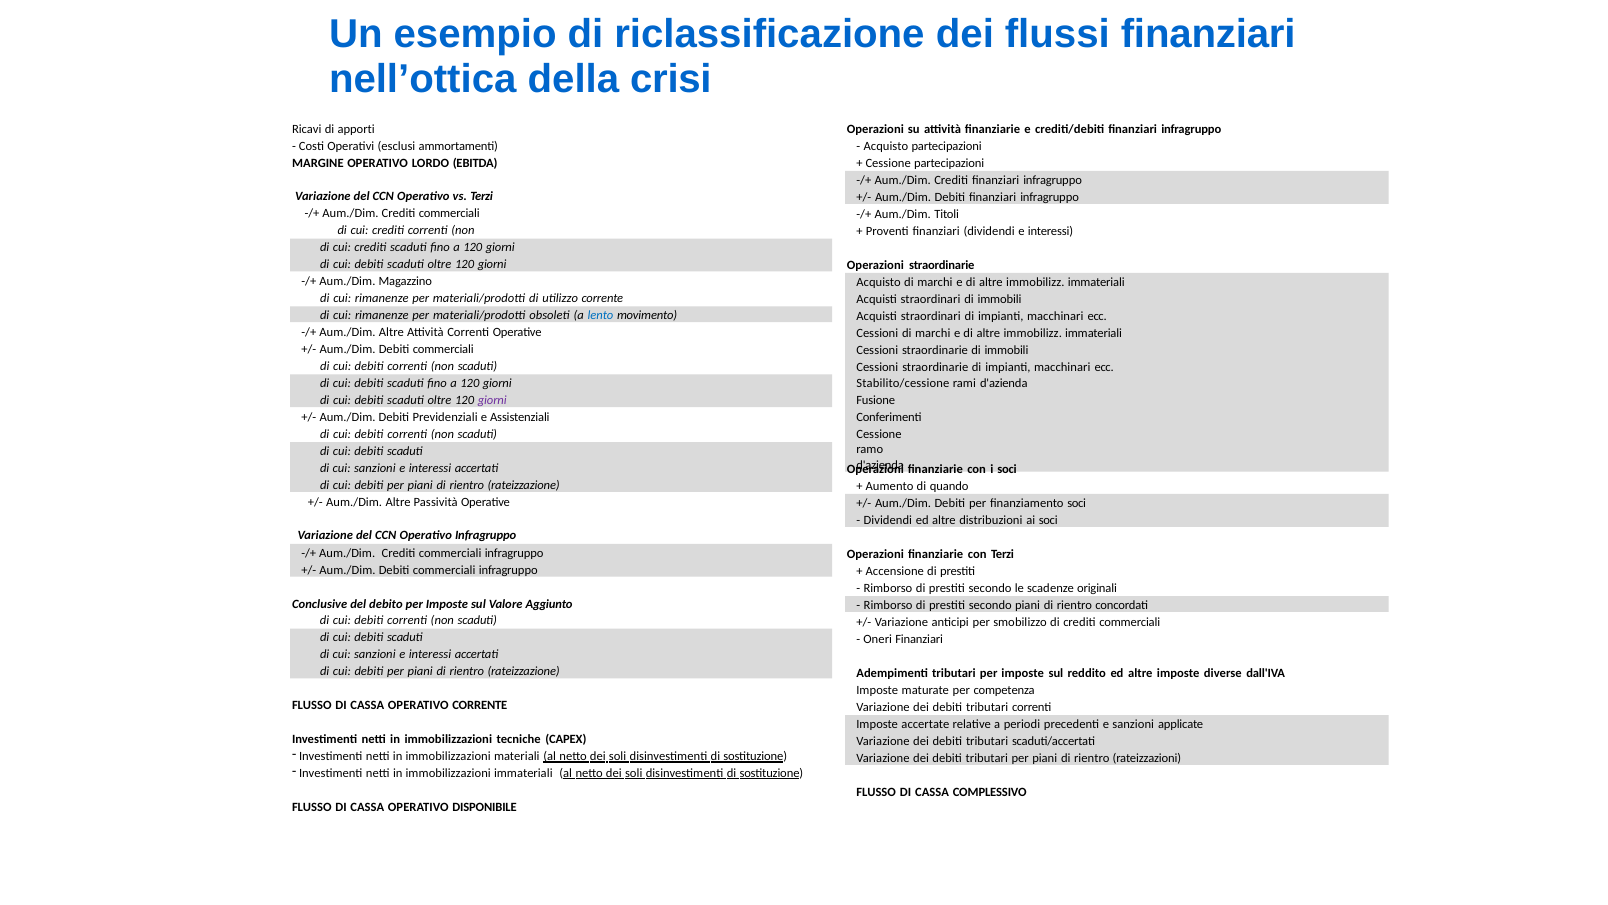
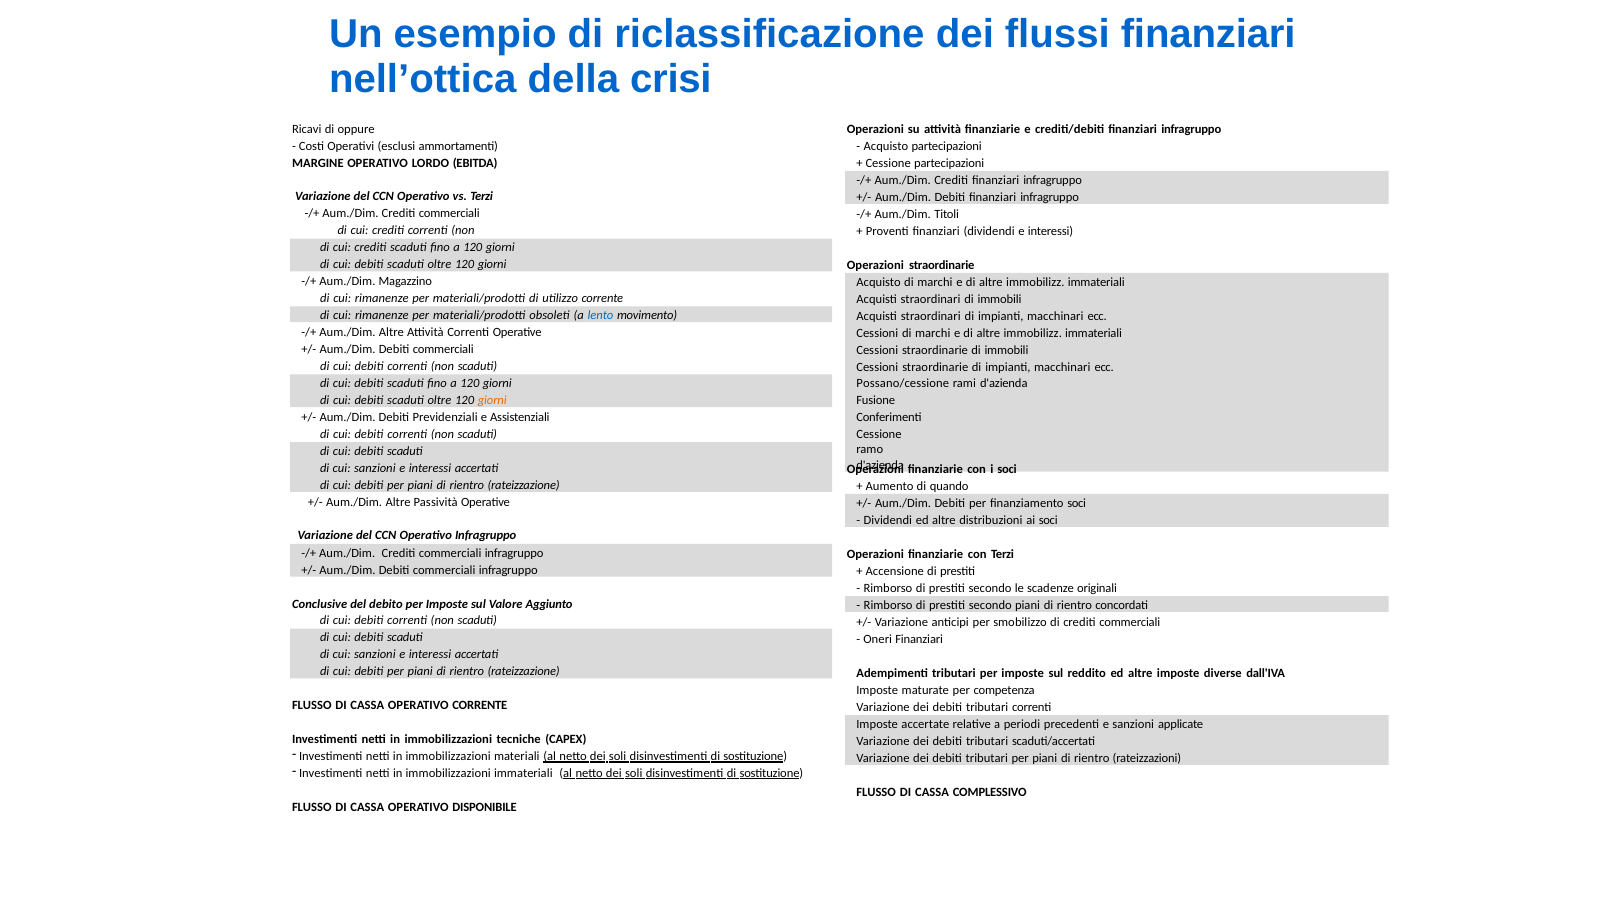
apporti: apporti -> oppure
Stabilito/cessione: Stabilito/cessione -> Possano/cessione
giorni at (492, 400) colour: purple -> orange
